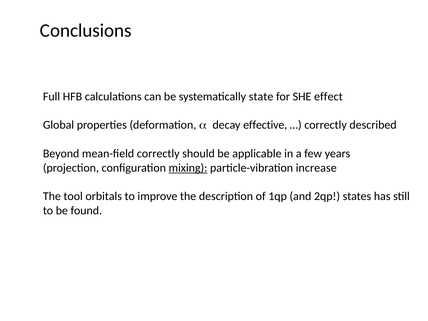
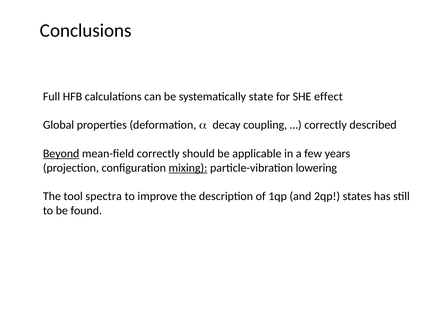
effective: effective -> coupling
Beyond underline: none -> present
increase: increase -> lowering
orbitals: orbitals -> spectra
